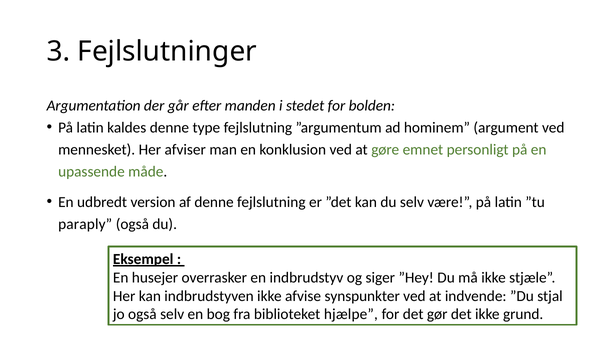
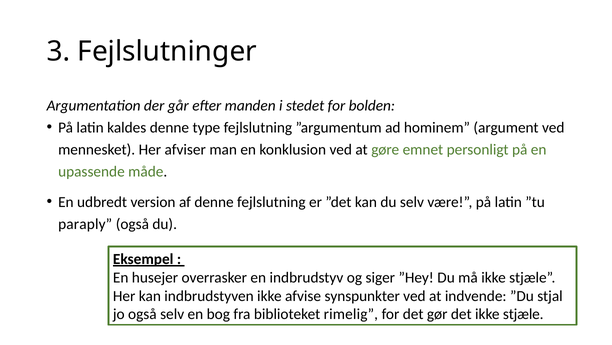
hjælpe: hjælpe -> rimelig
det ikke grund: grund -> stjæle
